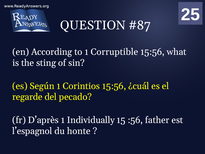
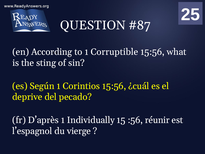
regarde: regarde -> deprive
father: father -> réunir
honte: honte -> vierge
